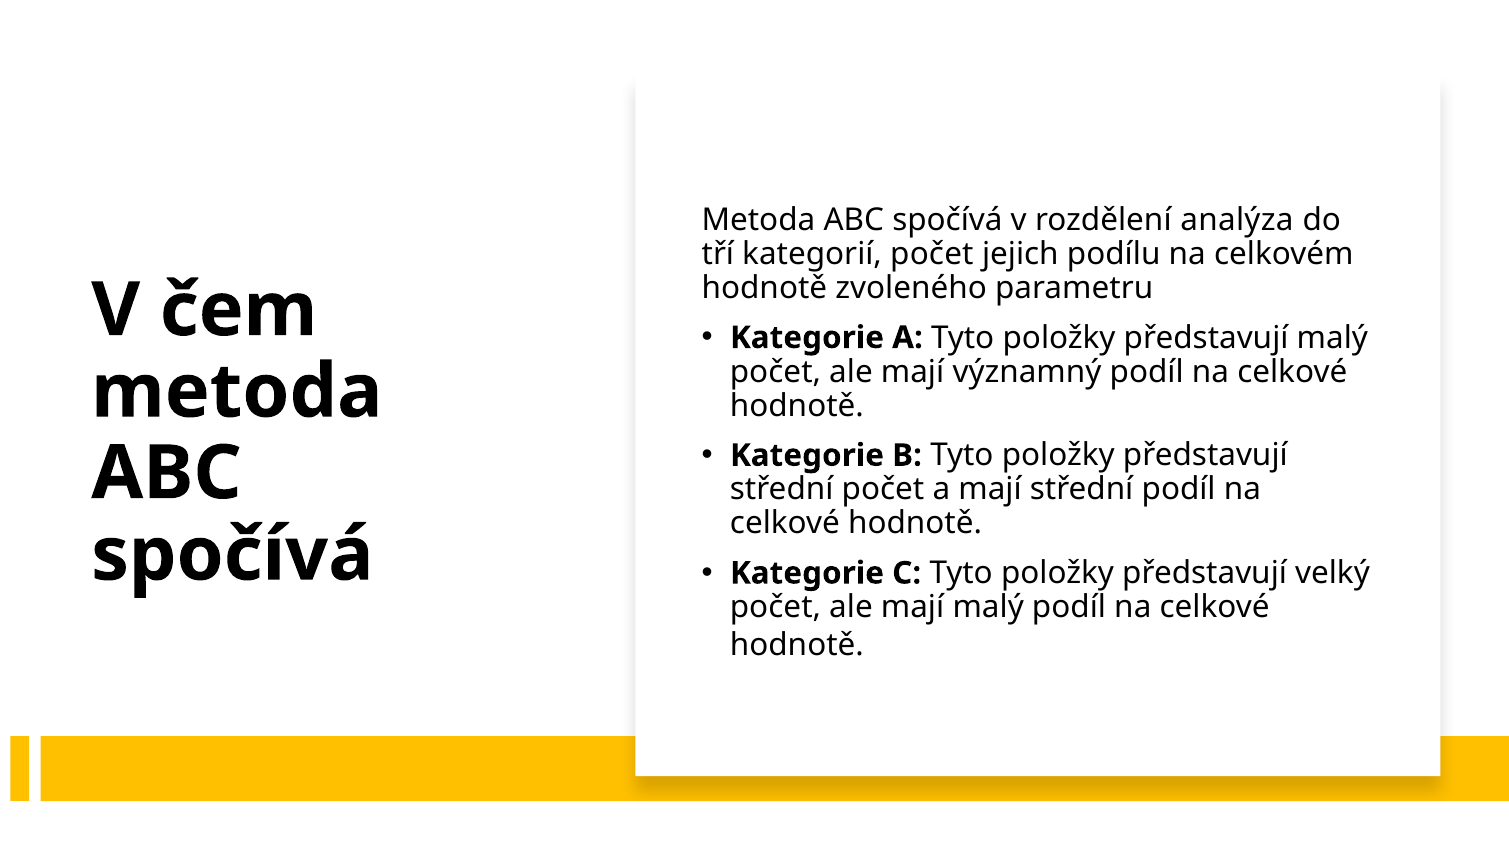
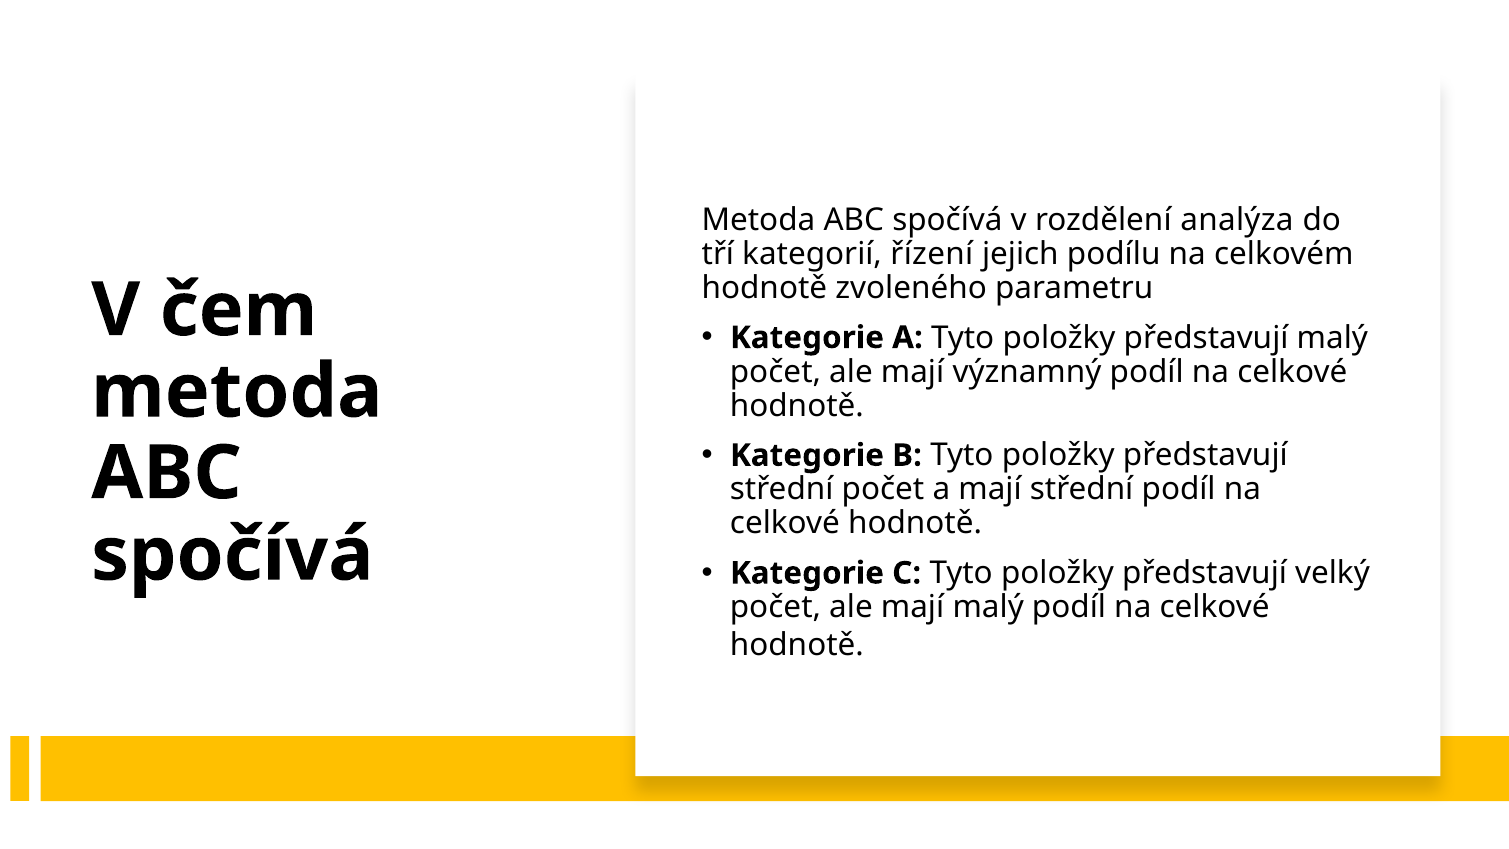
kategorií počet: počet -> řízení
